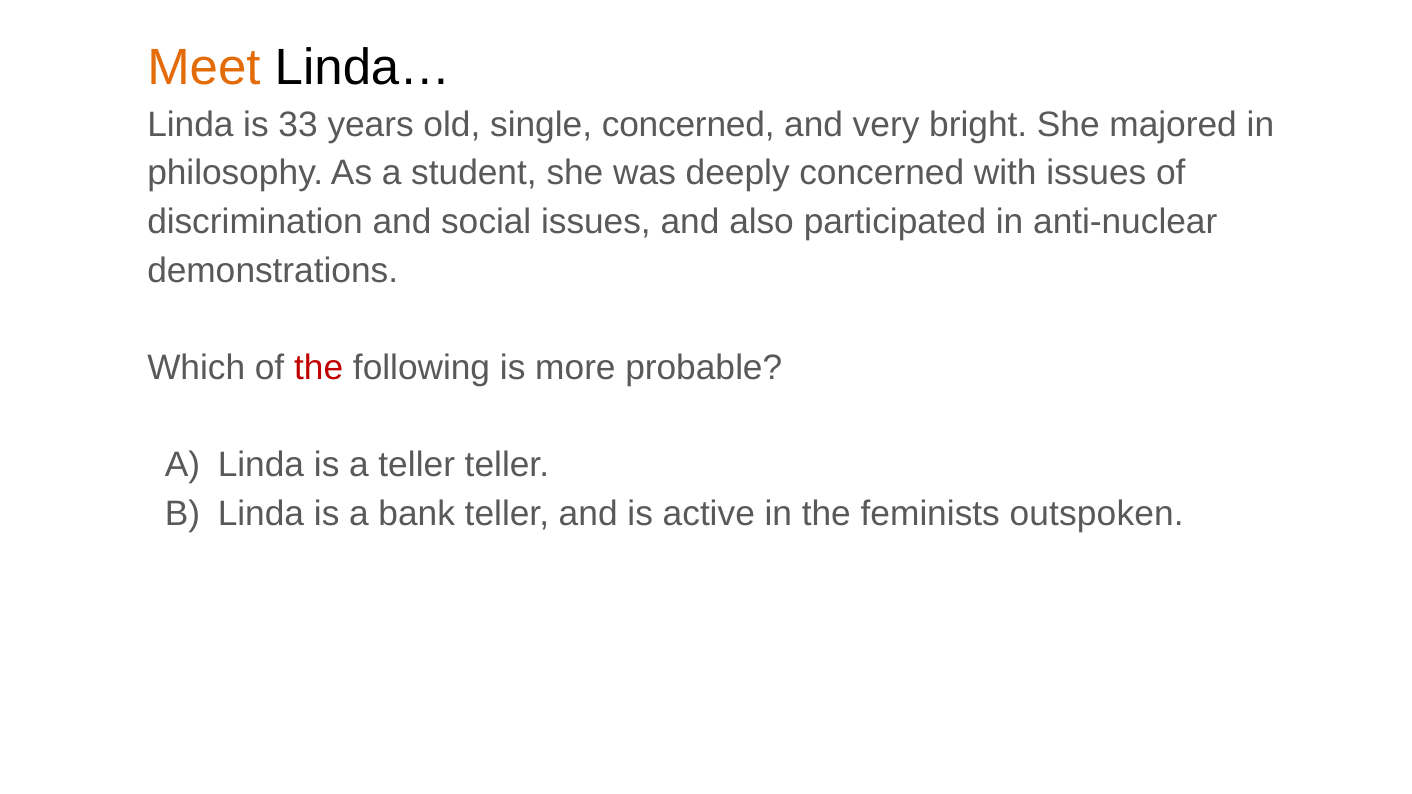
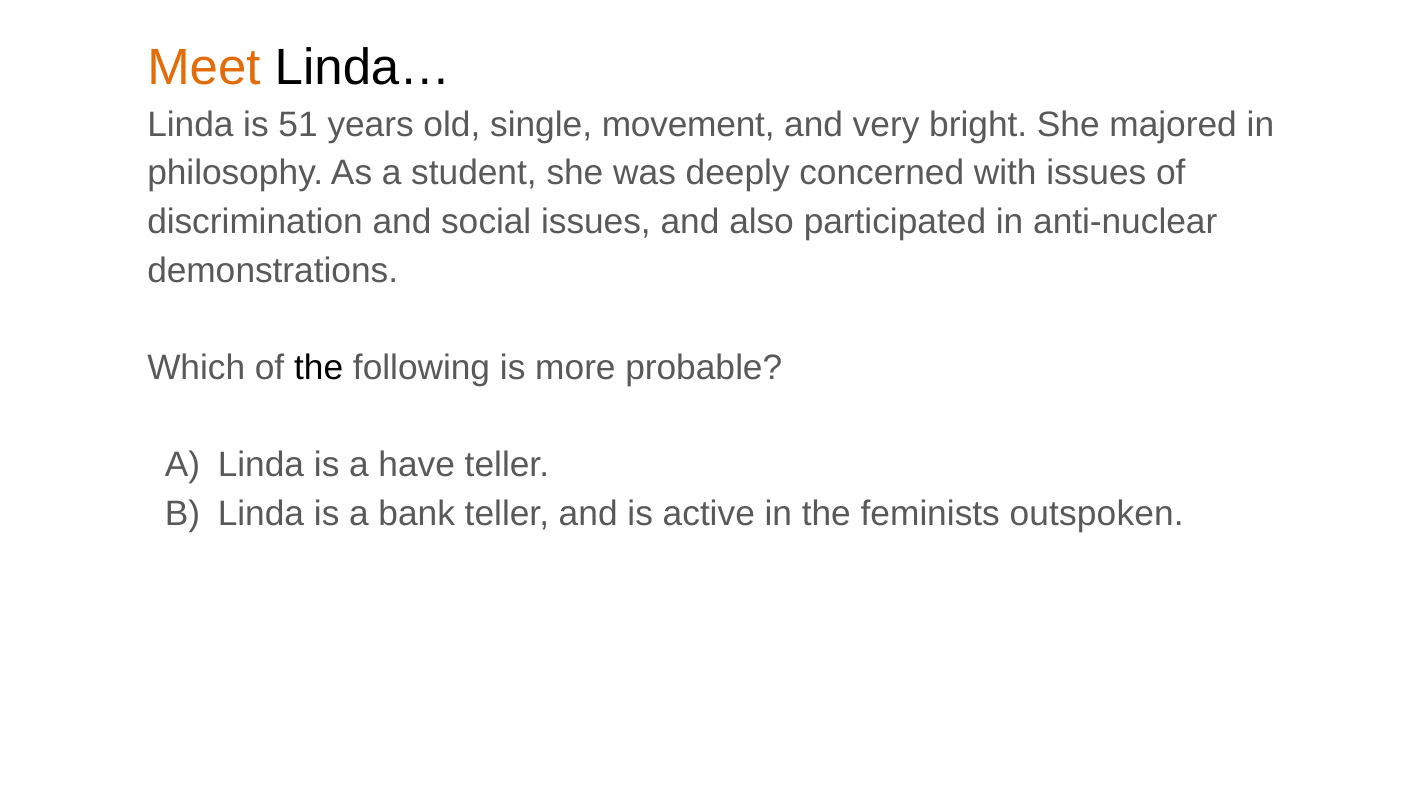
33: 33 -> 51
single concerned: concerned -> movement
the at (319, 368) colour: red -> black
a teller: teller -> have
